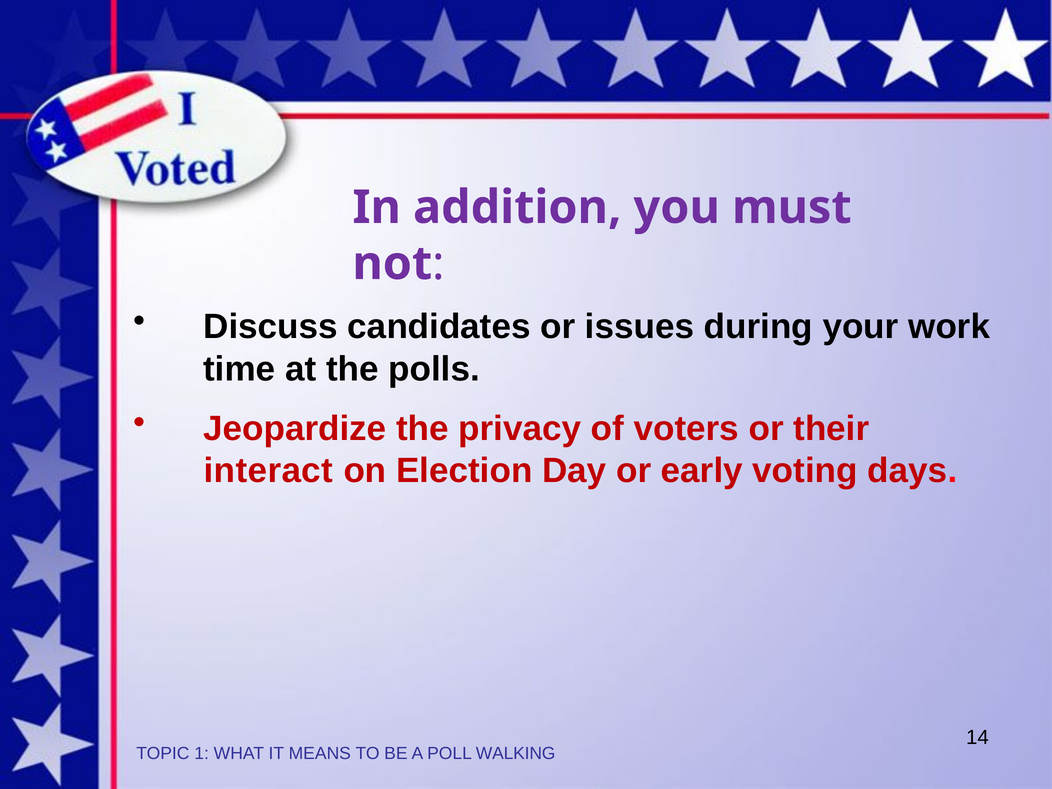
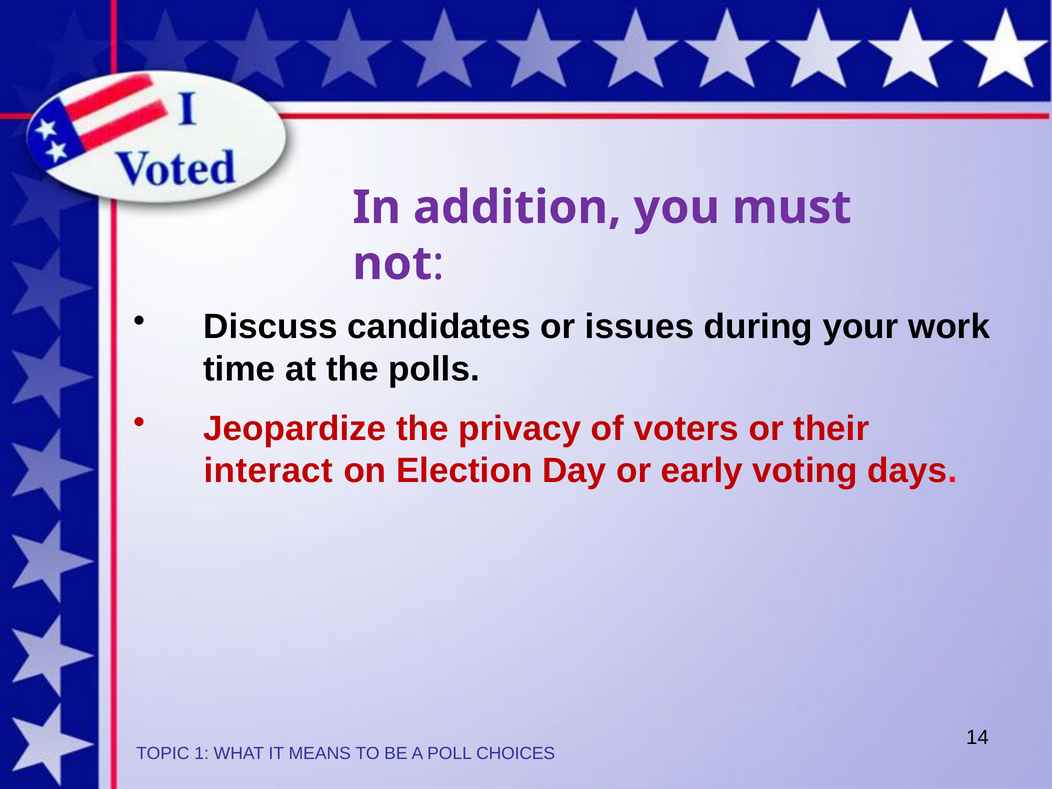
WALKING: WALKING -> CHOICES
